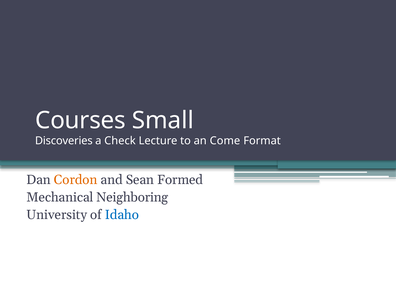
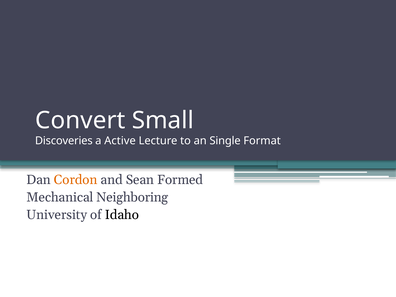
Courses: Courses -> Convert
Check: Check -> Active
Come: Come -> Single
Idaho colour: blue -> black
